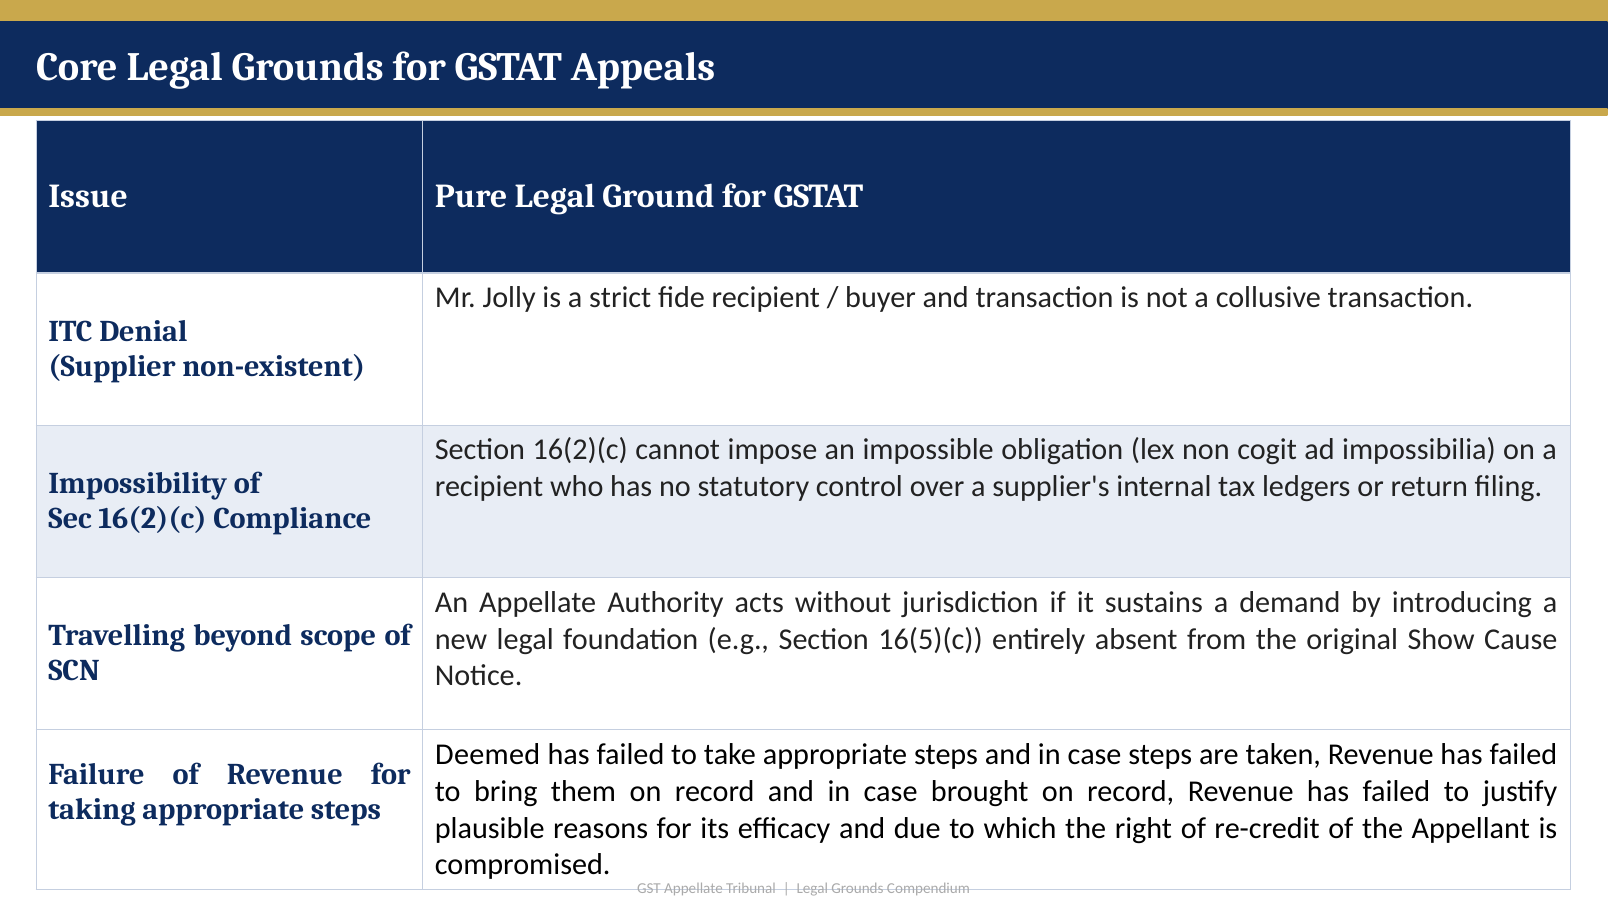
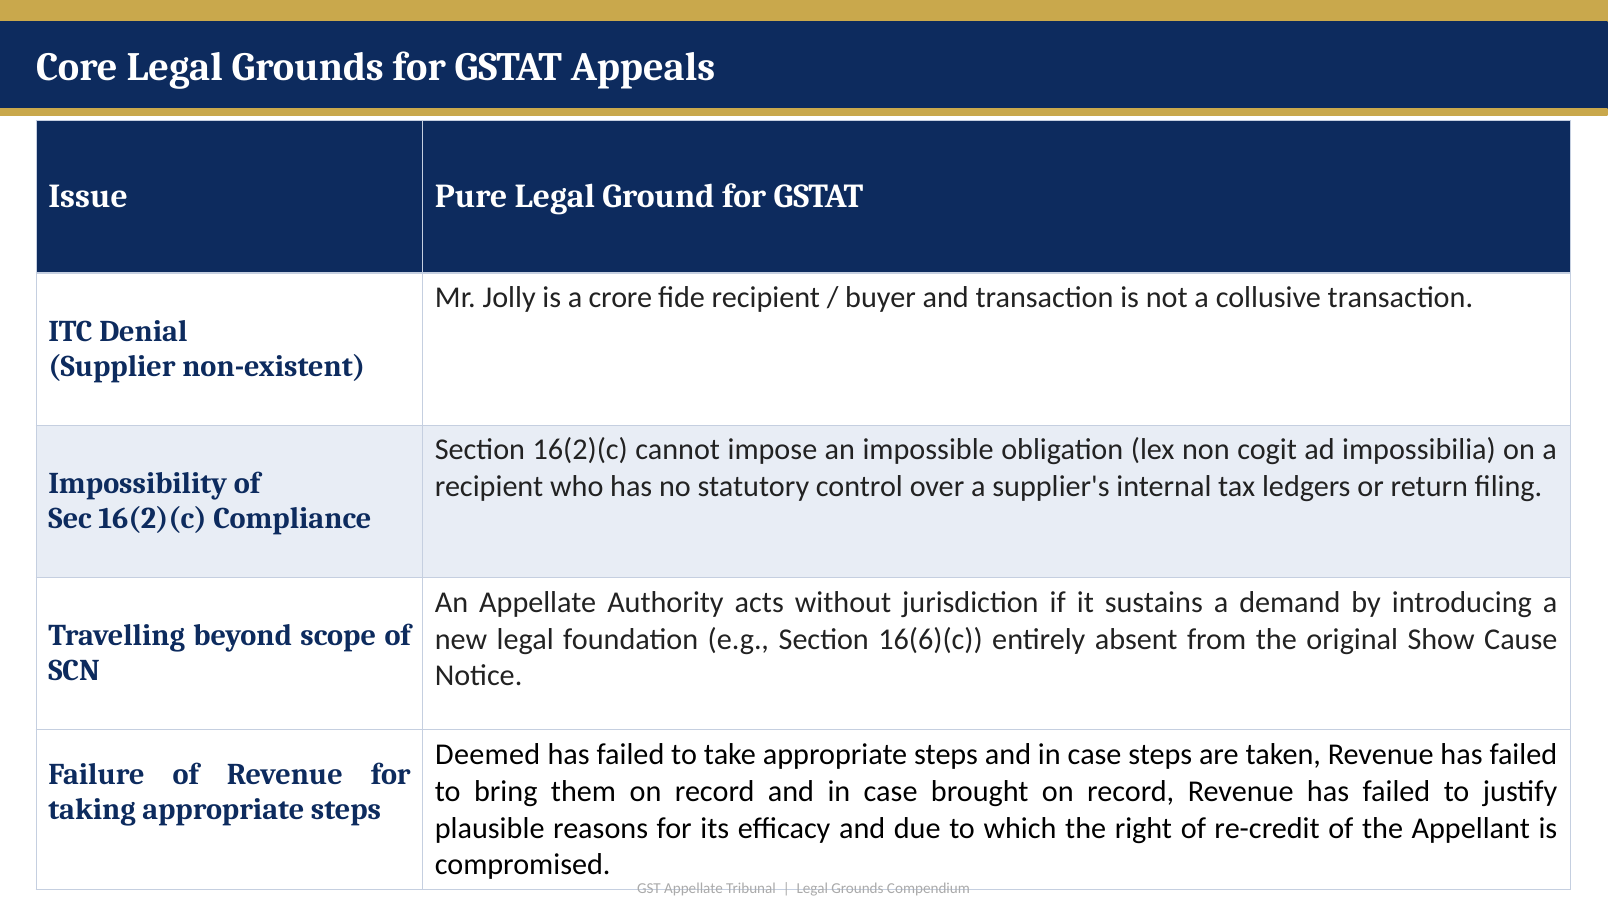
strict: strict -> crore
16(5)(c: 16(5)(c -> 16(6)(c
